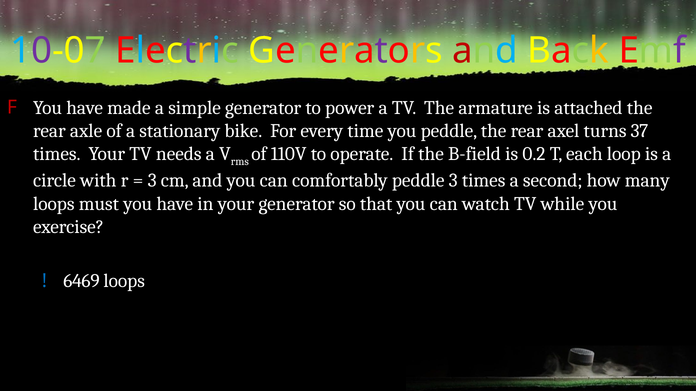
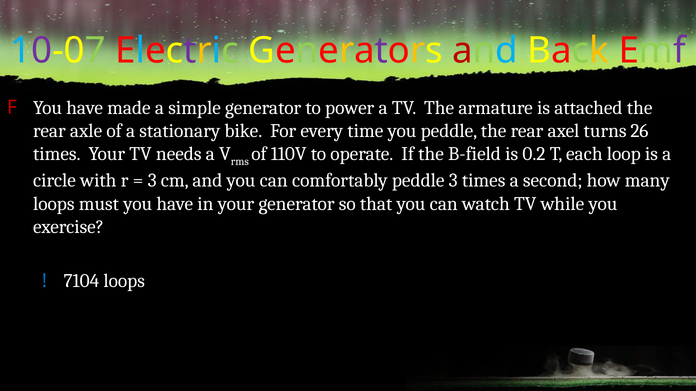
37: 37 -> 26
6469: 6469 -> 7104
